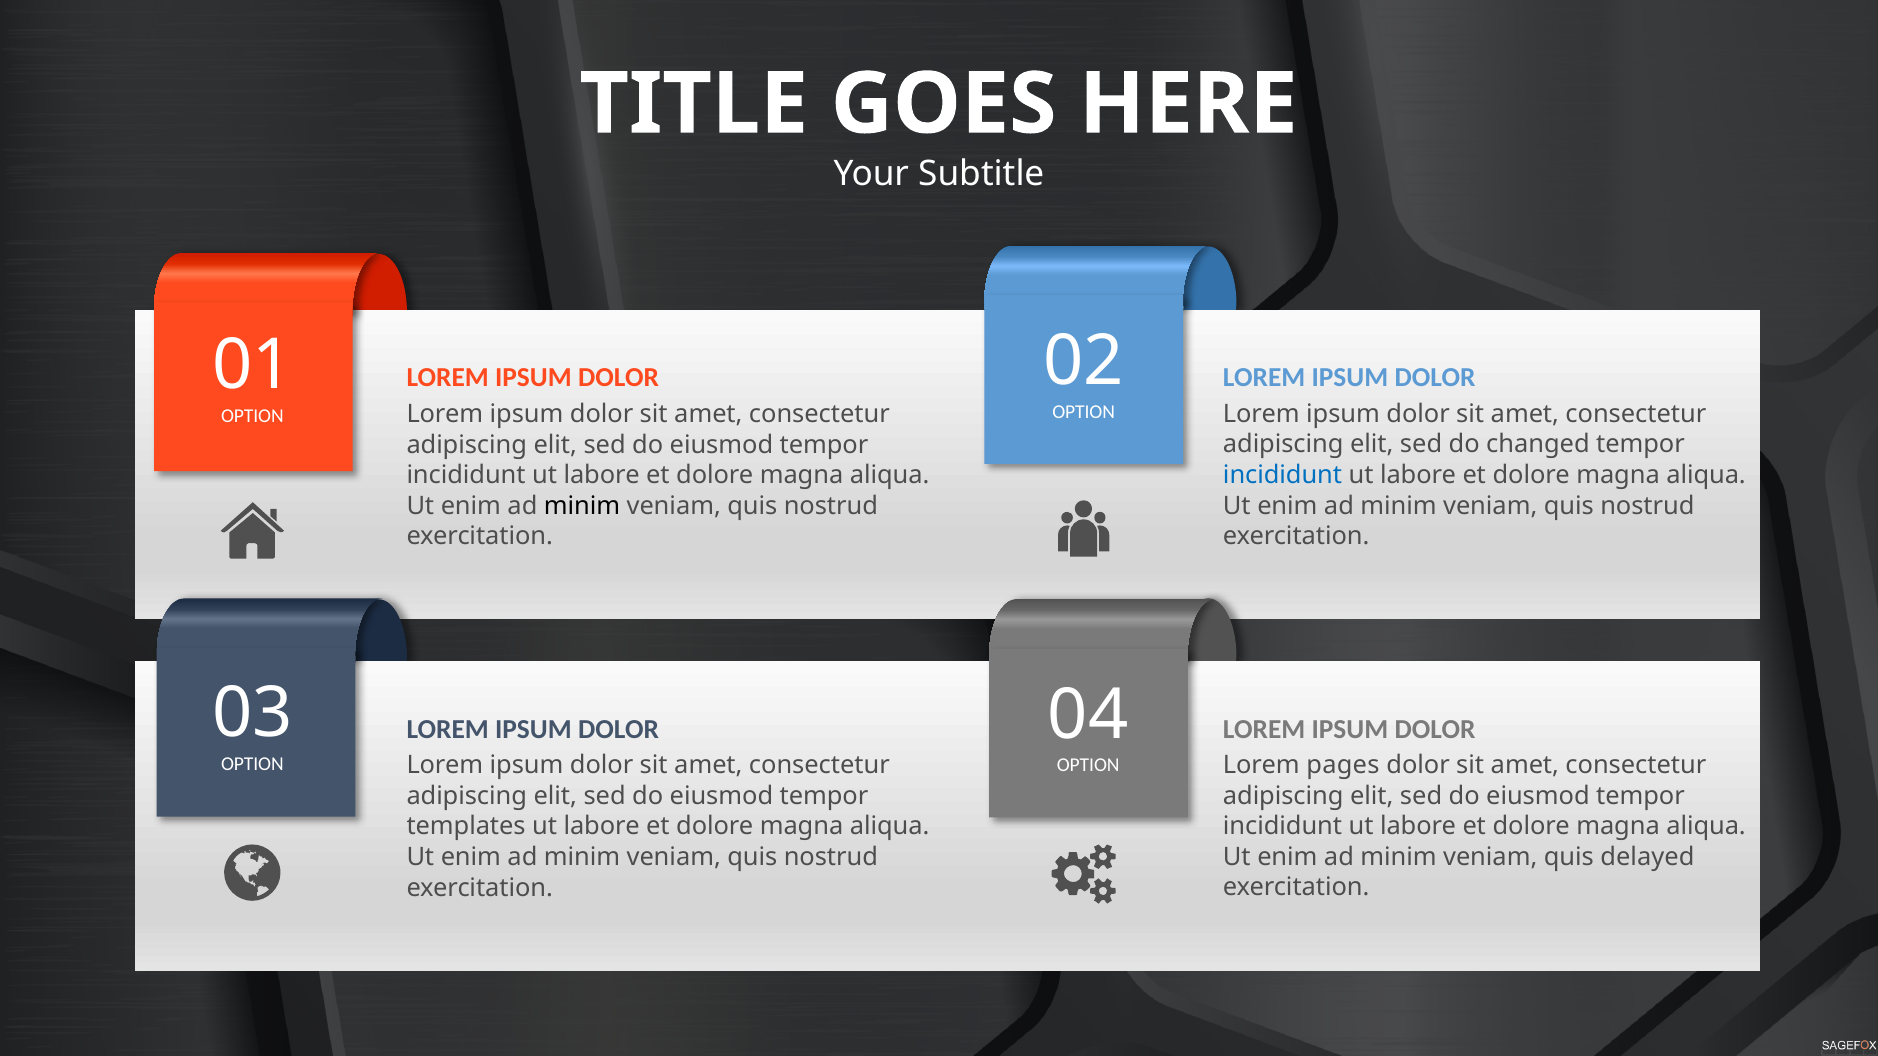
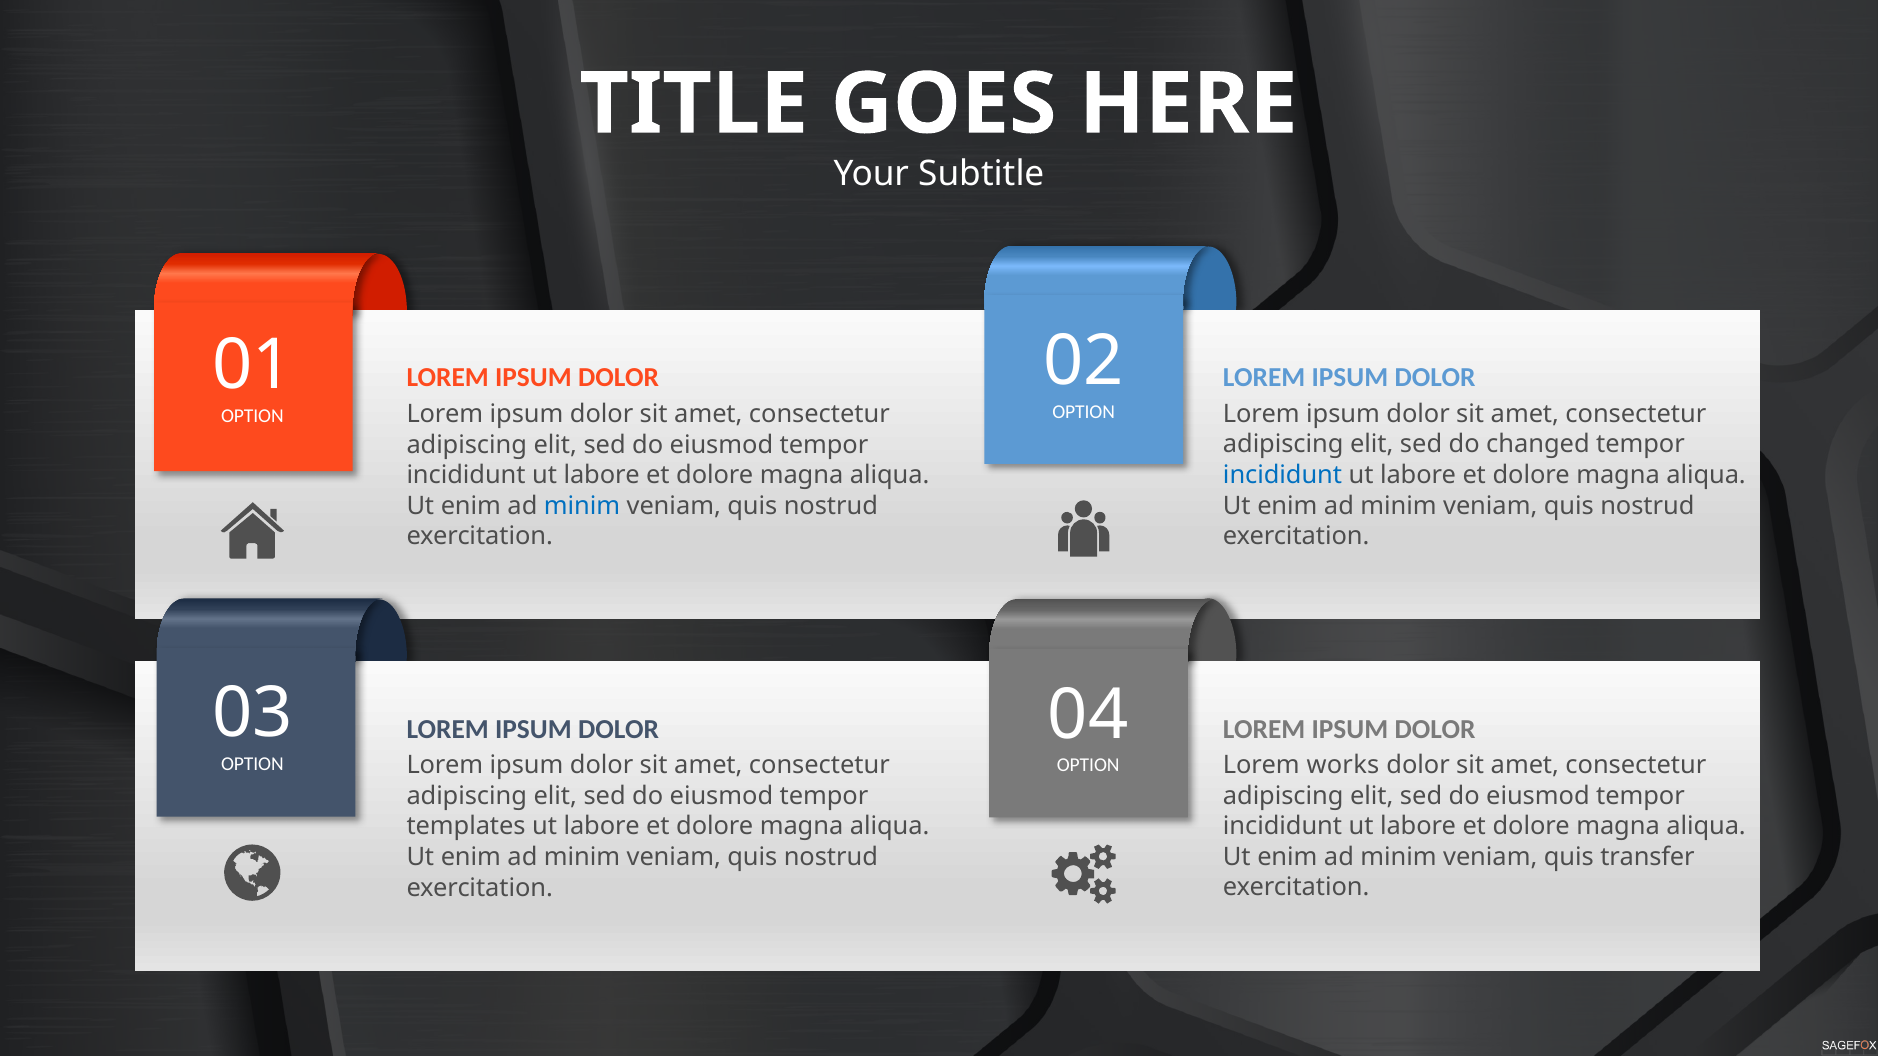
minim at (582, 506) colour: black -> blue
pages: pages -> works
delayed: delayed -> transfer
